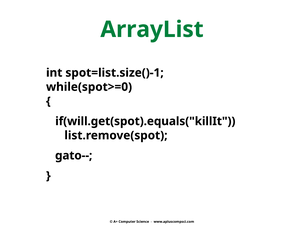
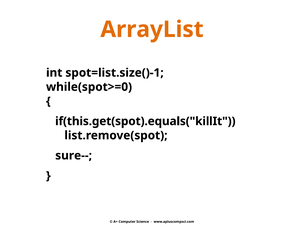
ArrayList colour: green -> orange
if(will.get(spot).equals("killIt: if(will.get(spot).equals("killIt -> if(this.get(spot).equals("killIt
gato--: gato-- -> sure--
